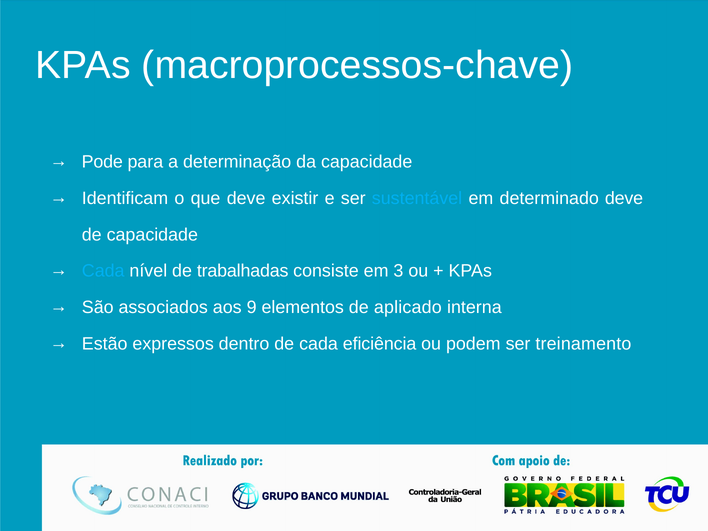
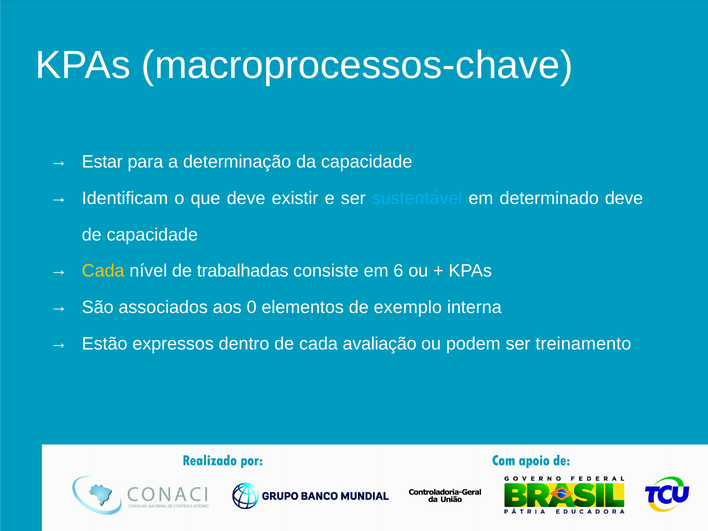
Pode: Pode -> Estar
Cada at (103, 271) colour: light blue -> yellow
3: 3 -> 6
9: 9 -> 0
aplicado: aplicado -> exemplo
eficiência: eficiência -> avaliação
